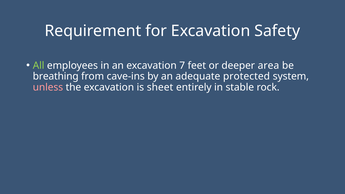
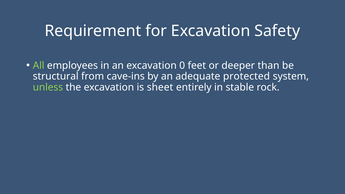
7: 7 -> 0
area: area -> than
breathing: breathing -> structural
unless colour: pink -> light green
